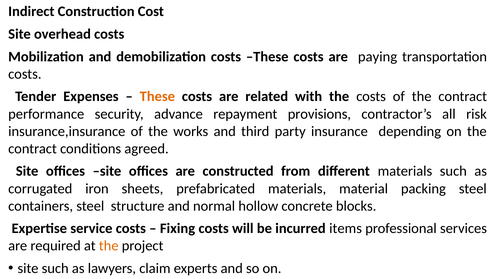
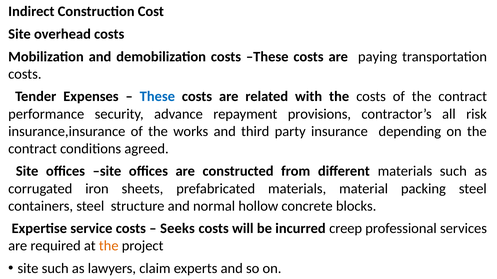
These at (157, 97) colour: orange -> blue
Fixing: Fixing -> Seeks
items: items -> creep
